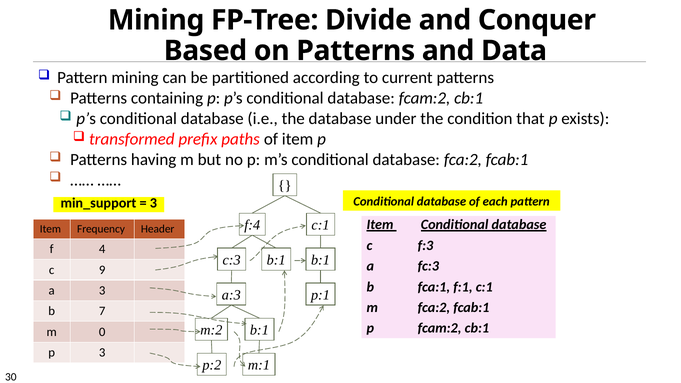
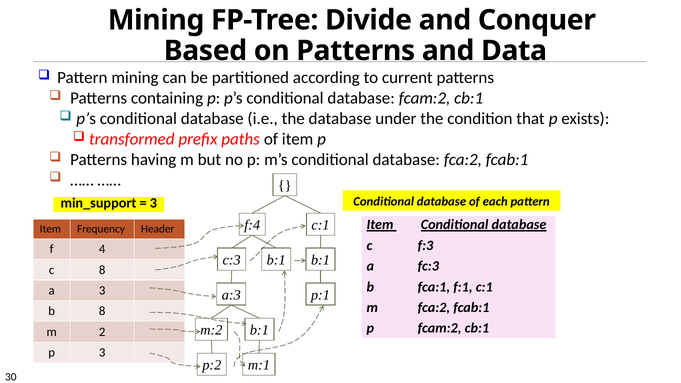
c 9: 9 -> 8
b 7: 7 -> 8
0: 0 -> 2
